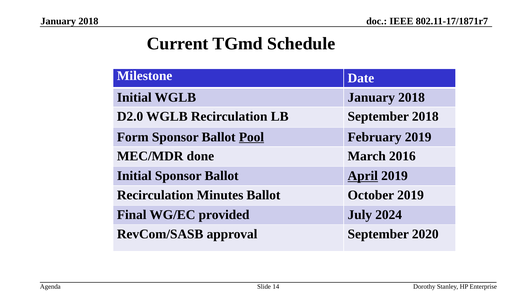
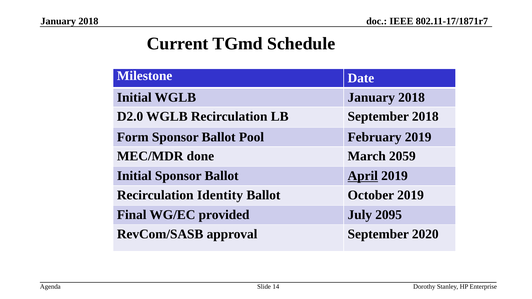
Pool underline: present -> none
2016: 2016 -> 2059
Minutes: Minutes -> Identity
2024: 2024 -> 2095
